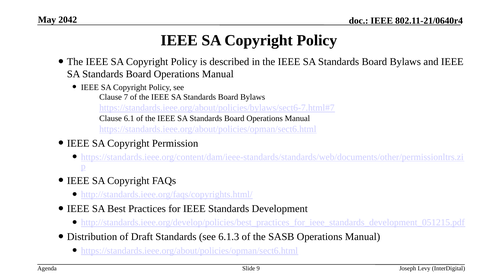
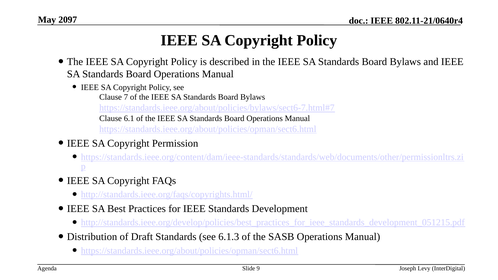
2042: 2042 -> 2097
